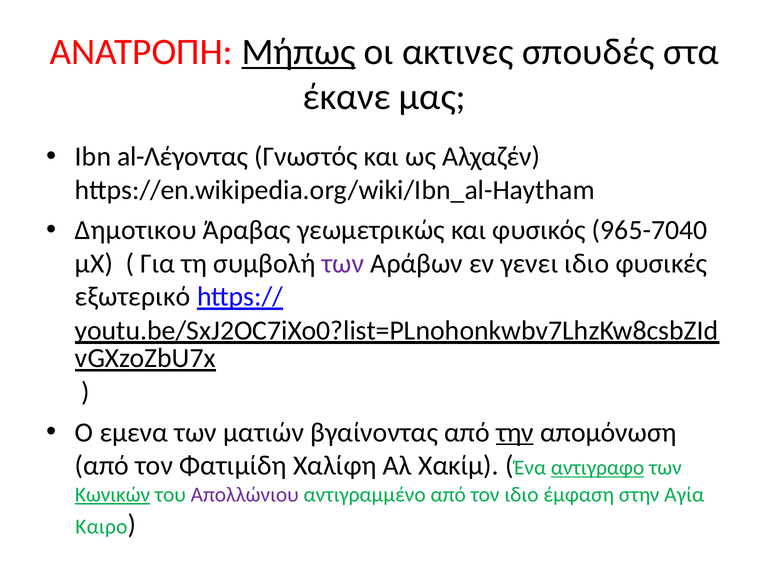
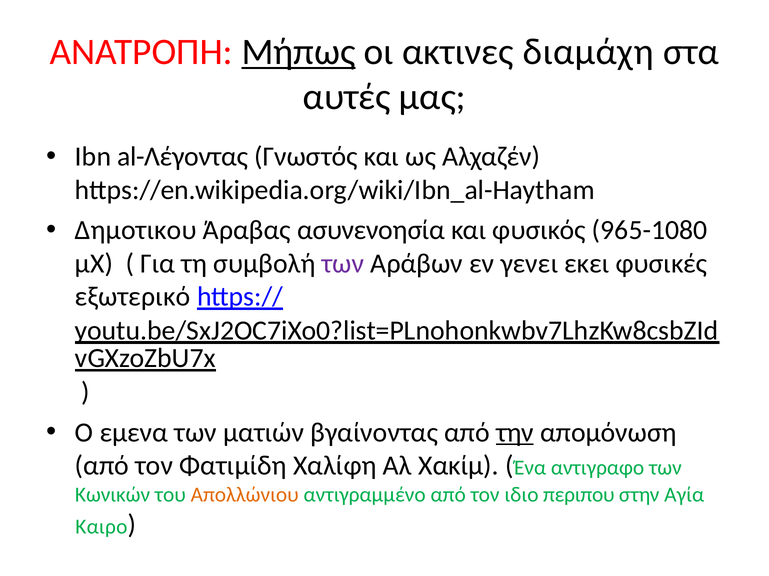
σπουδές: σπουδές -> διαμάχη
έκανε: έκανε -> αυτές
γεωμετρικώς: γεωμετρικώς -> ασυνενοησία
965-7040: 965-7040 -> 965-1080
γενει ιδιο: ιδιο -> εκει
αντιγραφο underline: present -> none
Κωνικών underline: present -> none
Απολλώνιου colour: purple -> orange
έμφαση: έμφαση -> περιπου
